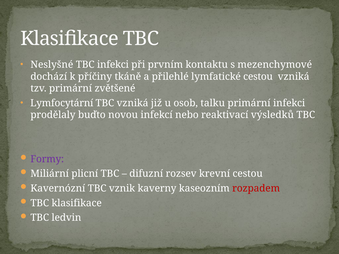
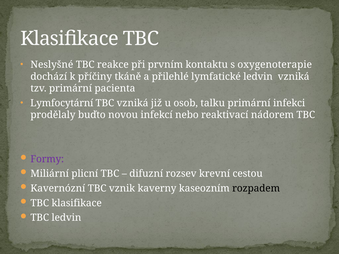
TBC infekci: infekci -> reakce
mezenchymové: mezenchymové -> oxygenoterapie
lymfatické cestou: cestou -> ledvin
zvětšené: zvětšené -> pacienta
výsledků: výsledků -> nádorem
rozpadem colour: red -> black
